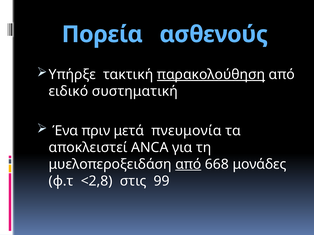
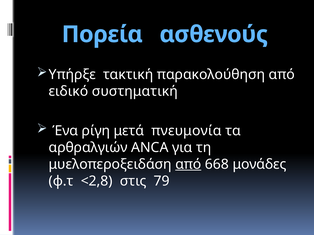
παρακολούθηση underline: present -> none
πριν: πριν -> ρίγη
αποκλειστεί: αποκλειστεί -> αρθραλγιών
99: 99 -> 79
